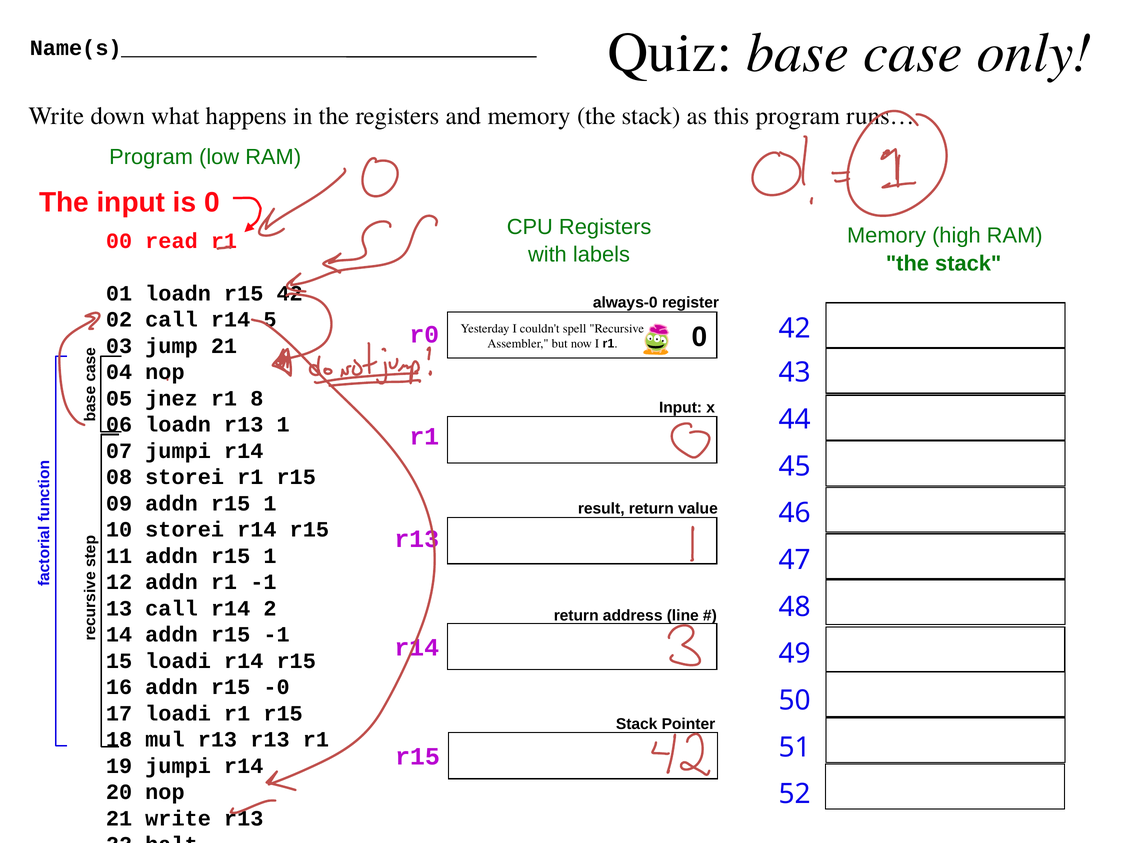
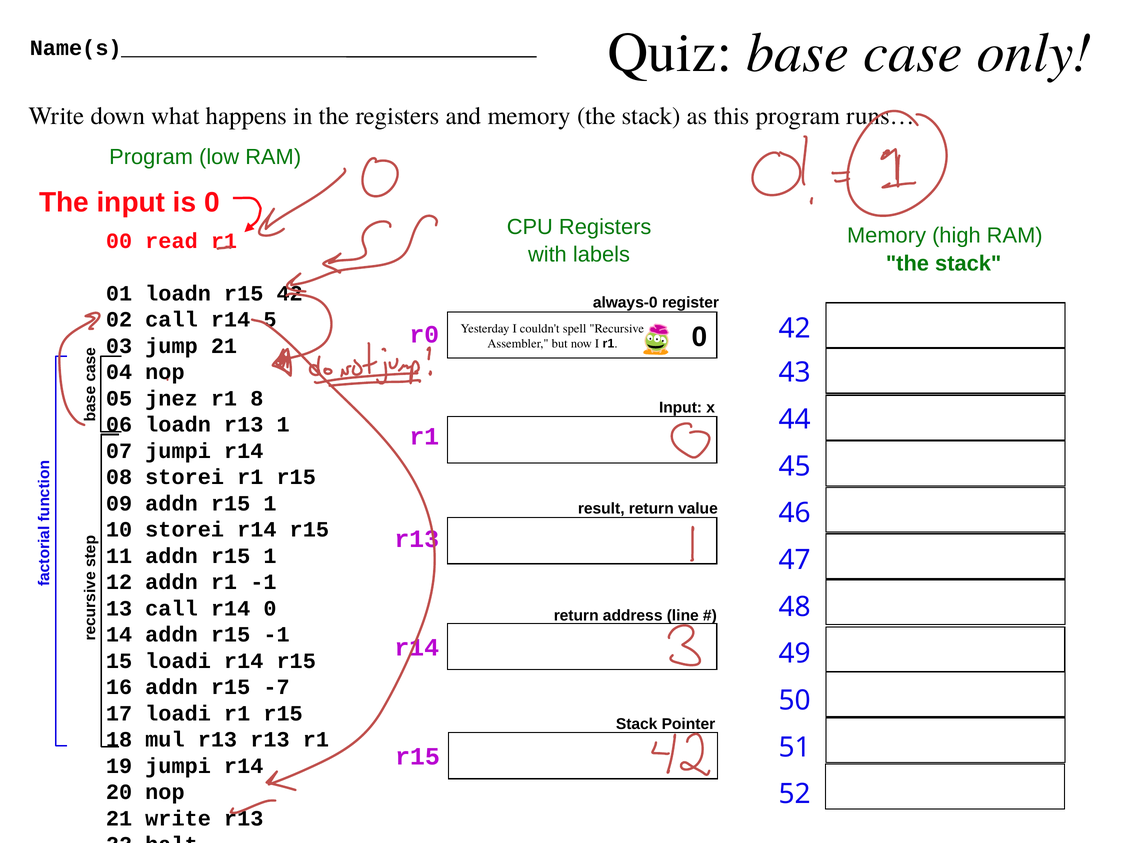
r14 2: 2 -> 0
-0: -0 -> -7
